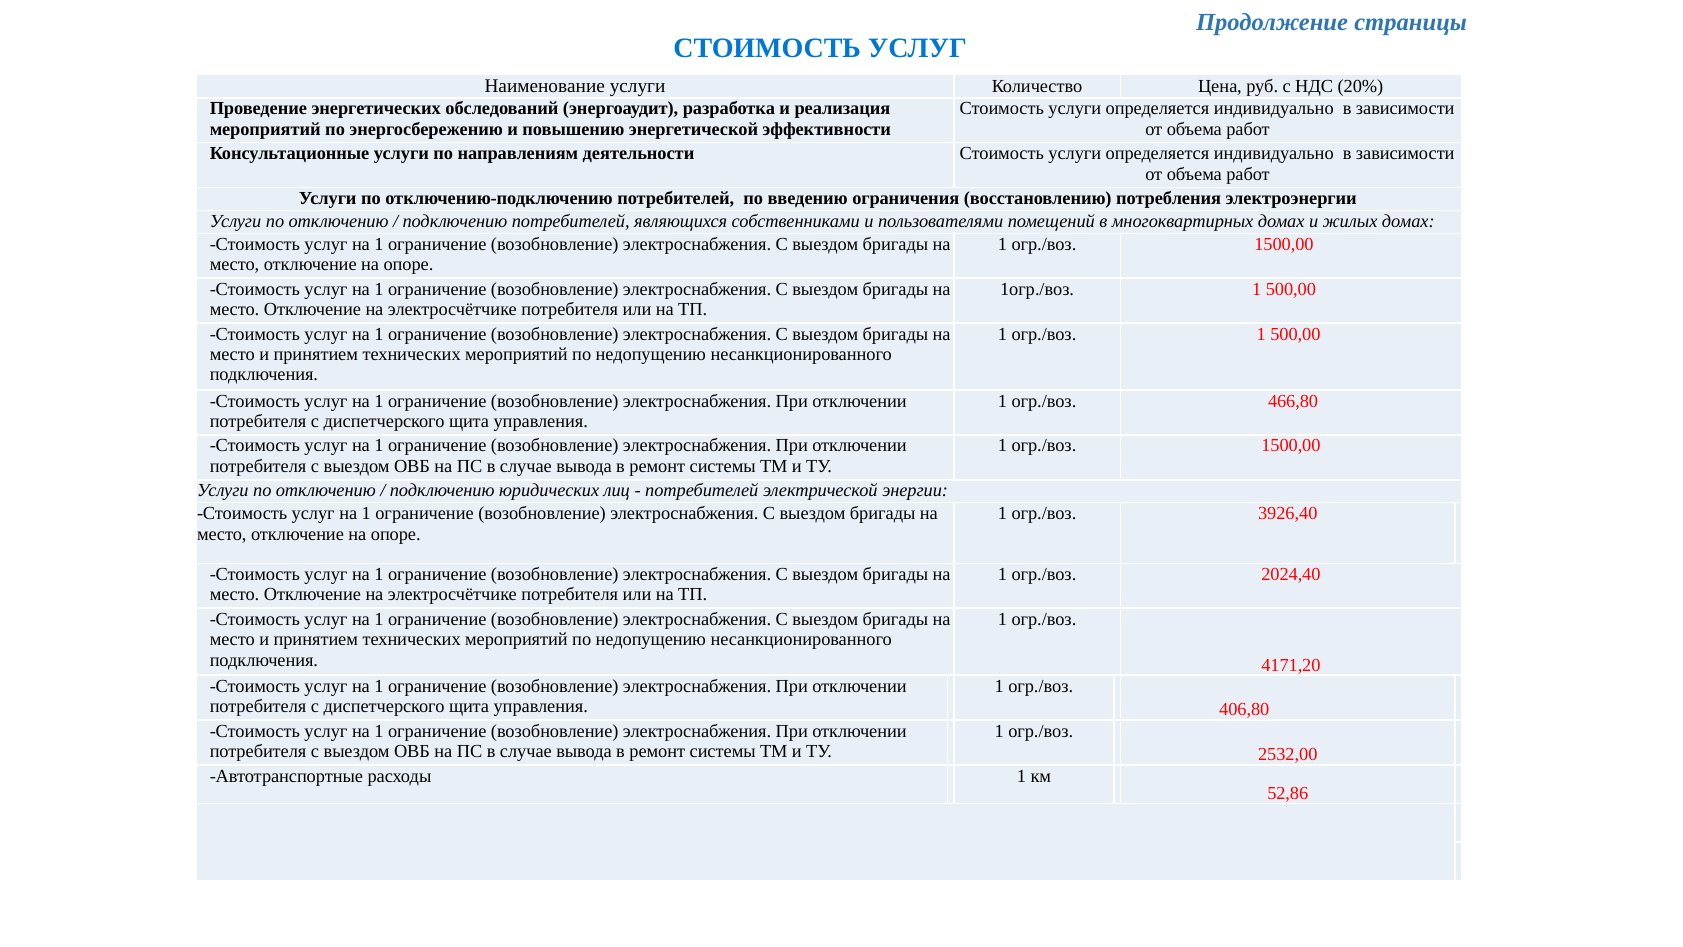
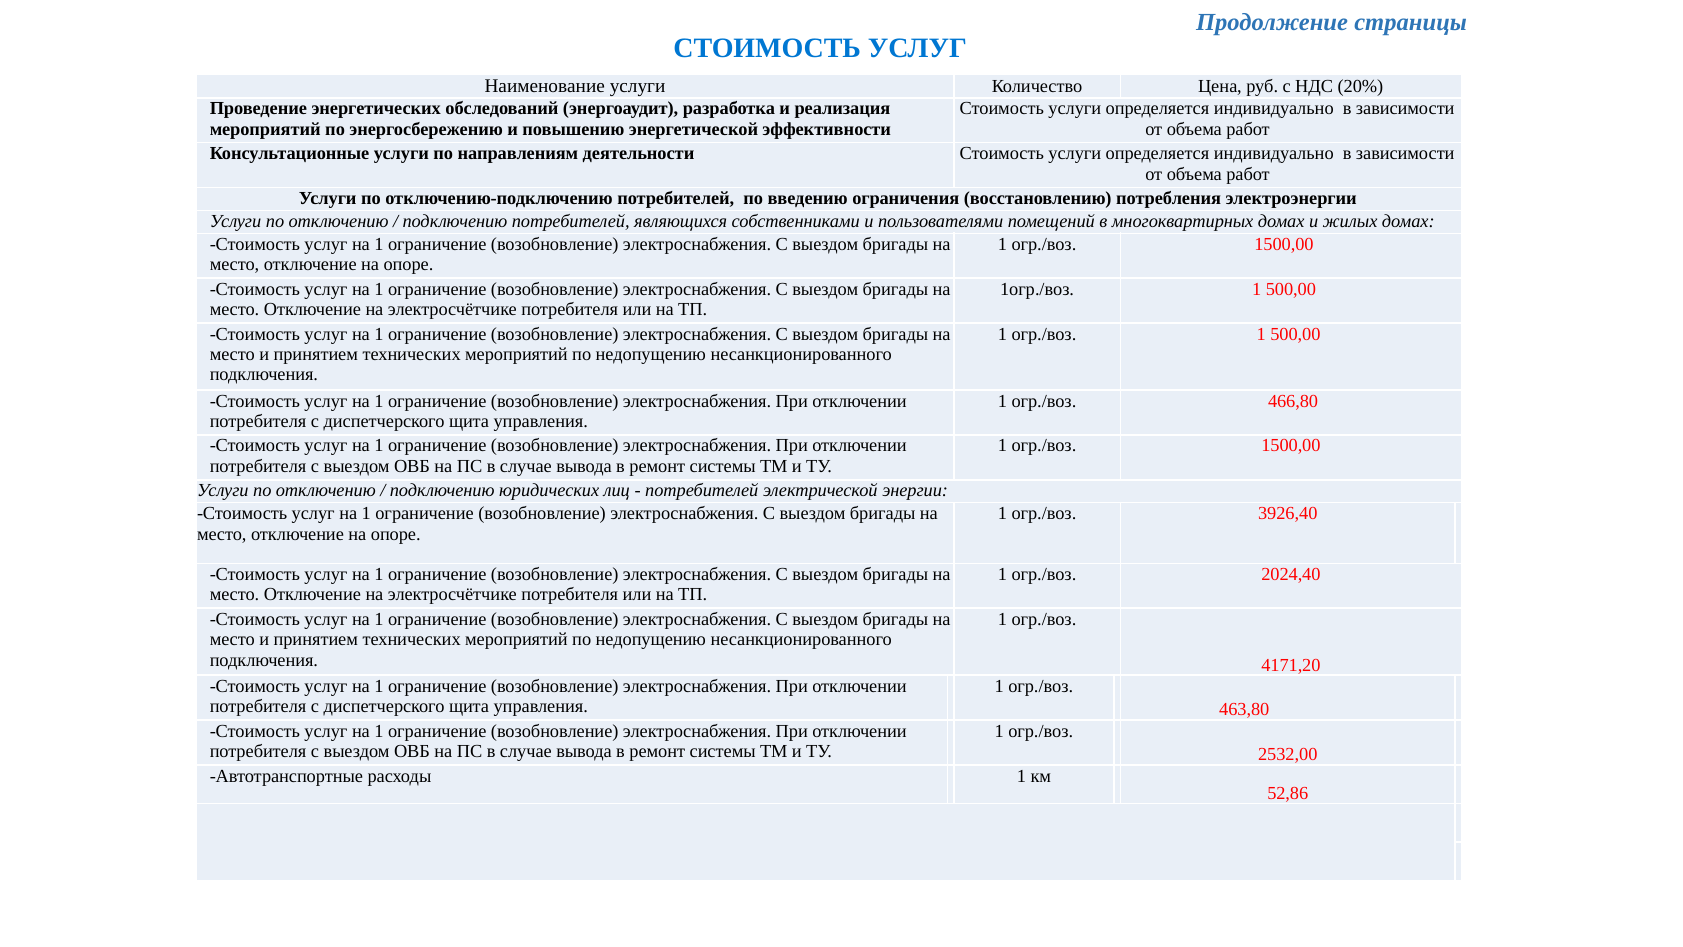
406,80: 406,80 -> 463,80
